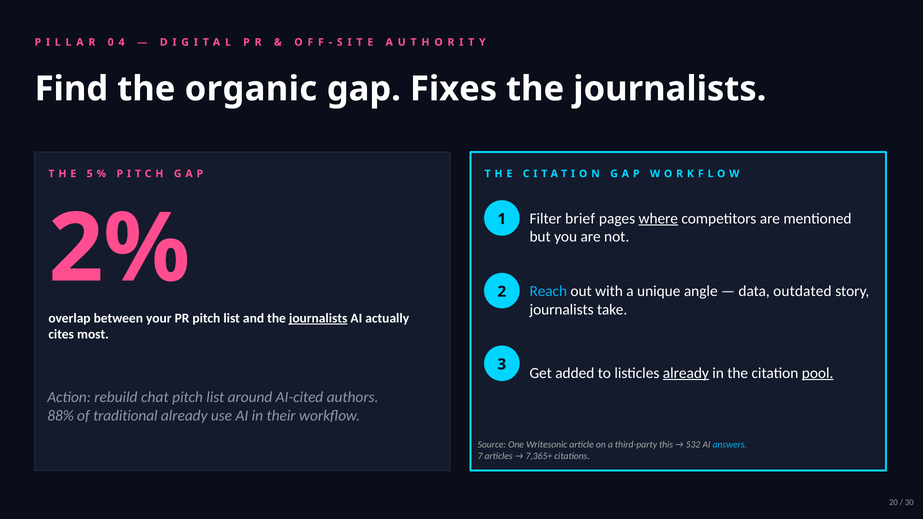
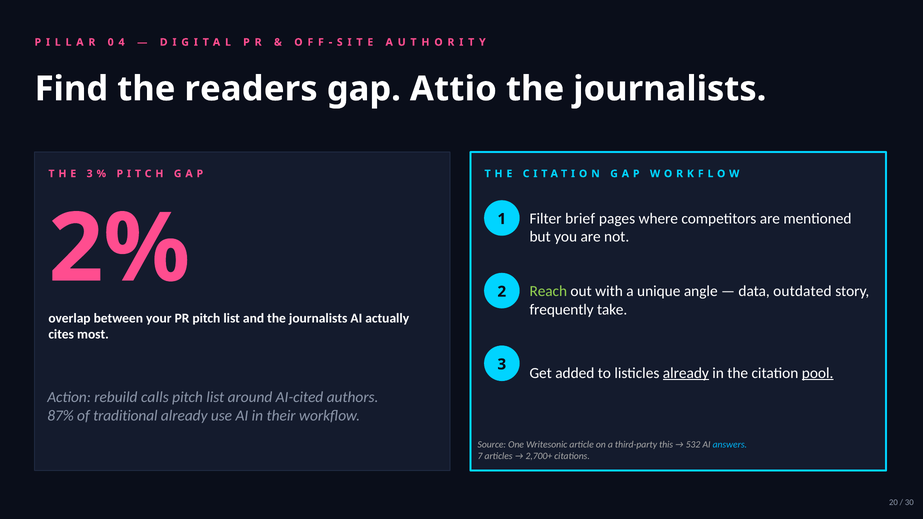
organic: organic -> readers
Fixes: Fixes -> Attio
5 at (90, 174): 5 -> 3
where underline: present -> none
Reach colour: light blue -> light green
journalists at (562, 310): journalists -> frequently
journalists at (318, 318) underline: present -> none
chat: chat -> calls
88%: 88% -> 87%
7,365+: 7,365+ -> 2,700+
